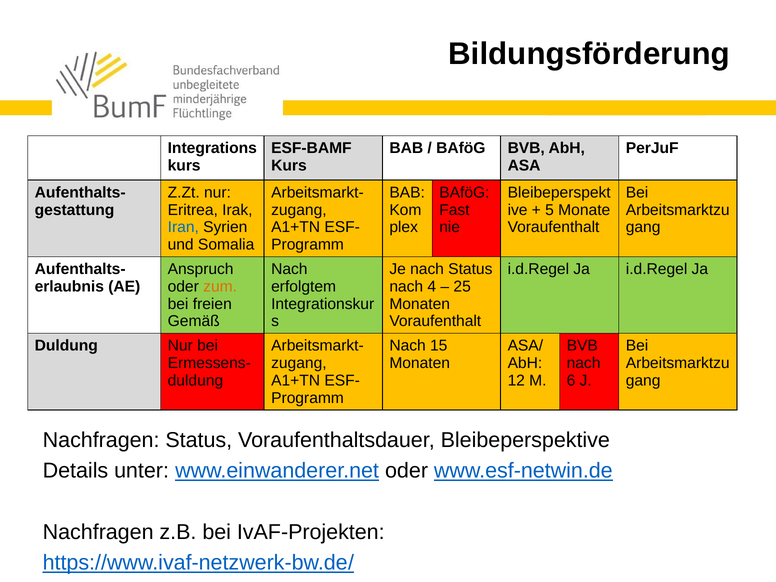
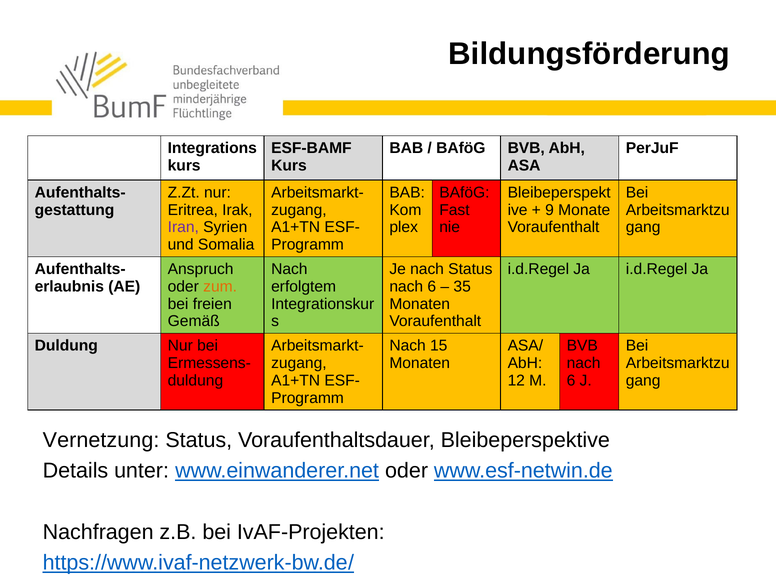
5: 5 -> 9
Iran colour: blue -> purple
4 at (432, 286): 4 -> 6
25: 25 -> 35
Nachfragen at (101, 440): Nachfragen -> Vernetzung
